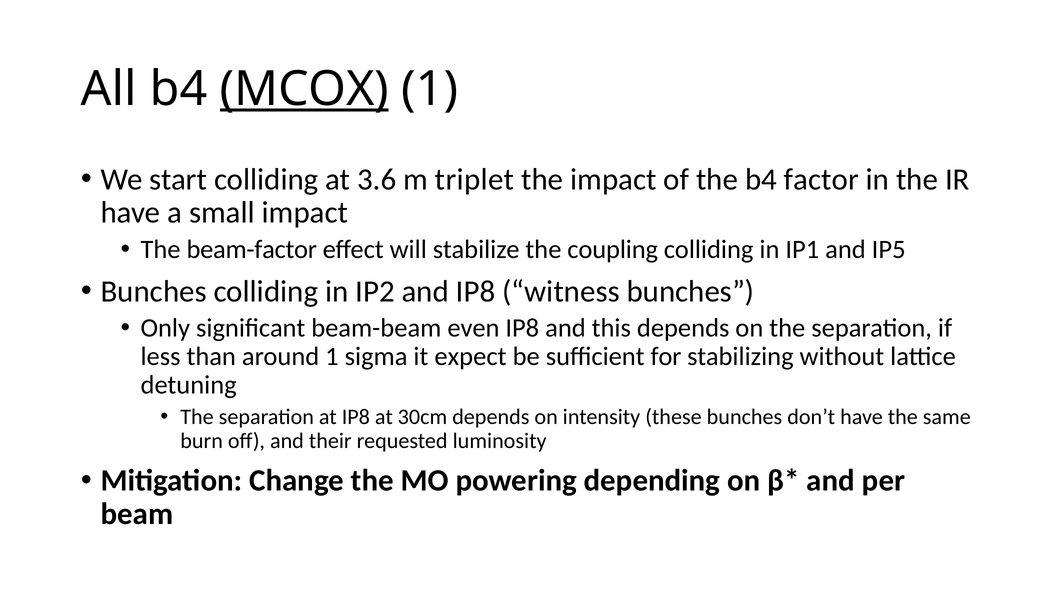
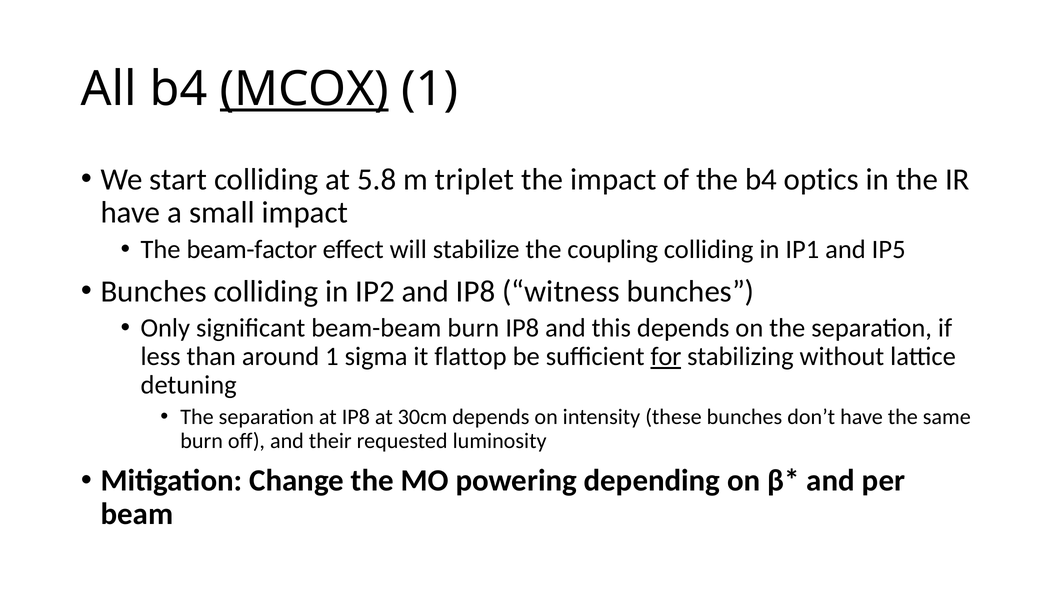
3.6: 3.6 -> 5.8
factor: factor -> optics
beam-beam even: even -> burn
expect: expect -> flattop
for underline: none -> present
